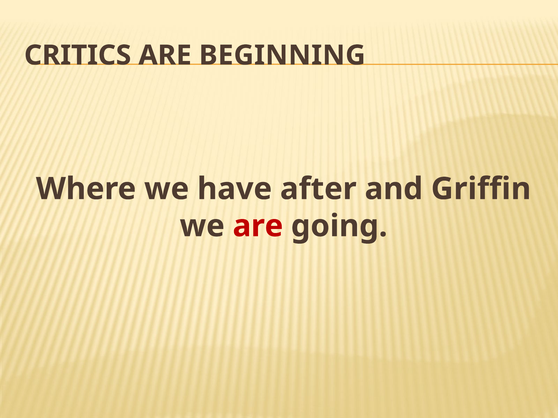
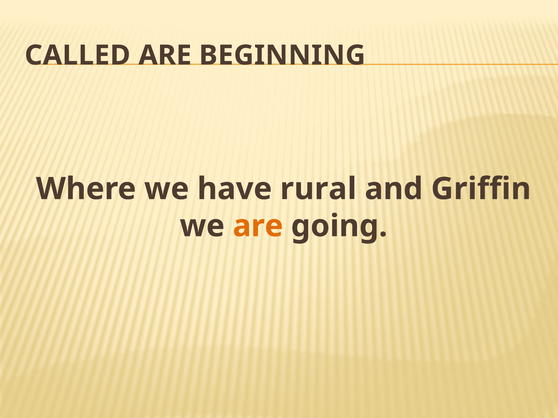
CRITICS: CRITICS -> CALLED
after: after -> rural
are at (258, 226) colour: red -> orange
